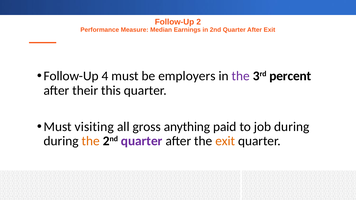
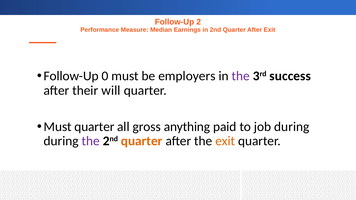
4: 4 -> 0
percent: percent -> success
this: this -> will
Must visiting: visiting -> quarter
the at (91, 141) colour: orange -> purple
quarter at (142, 141) colour: purple -> orange
